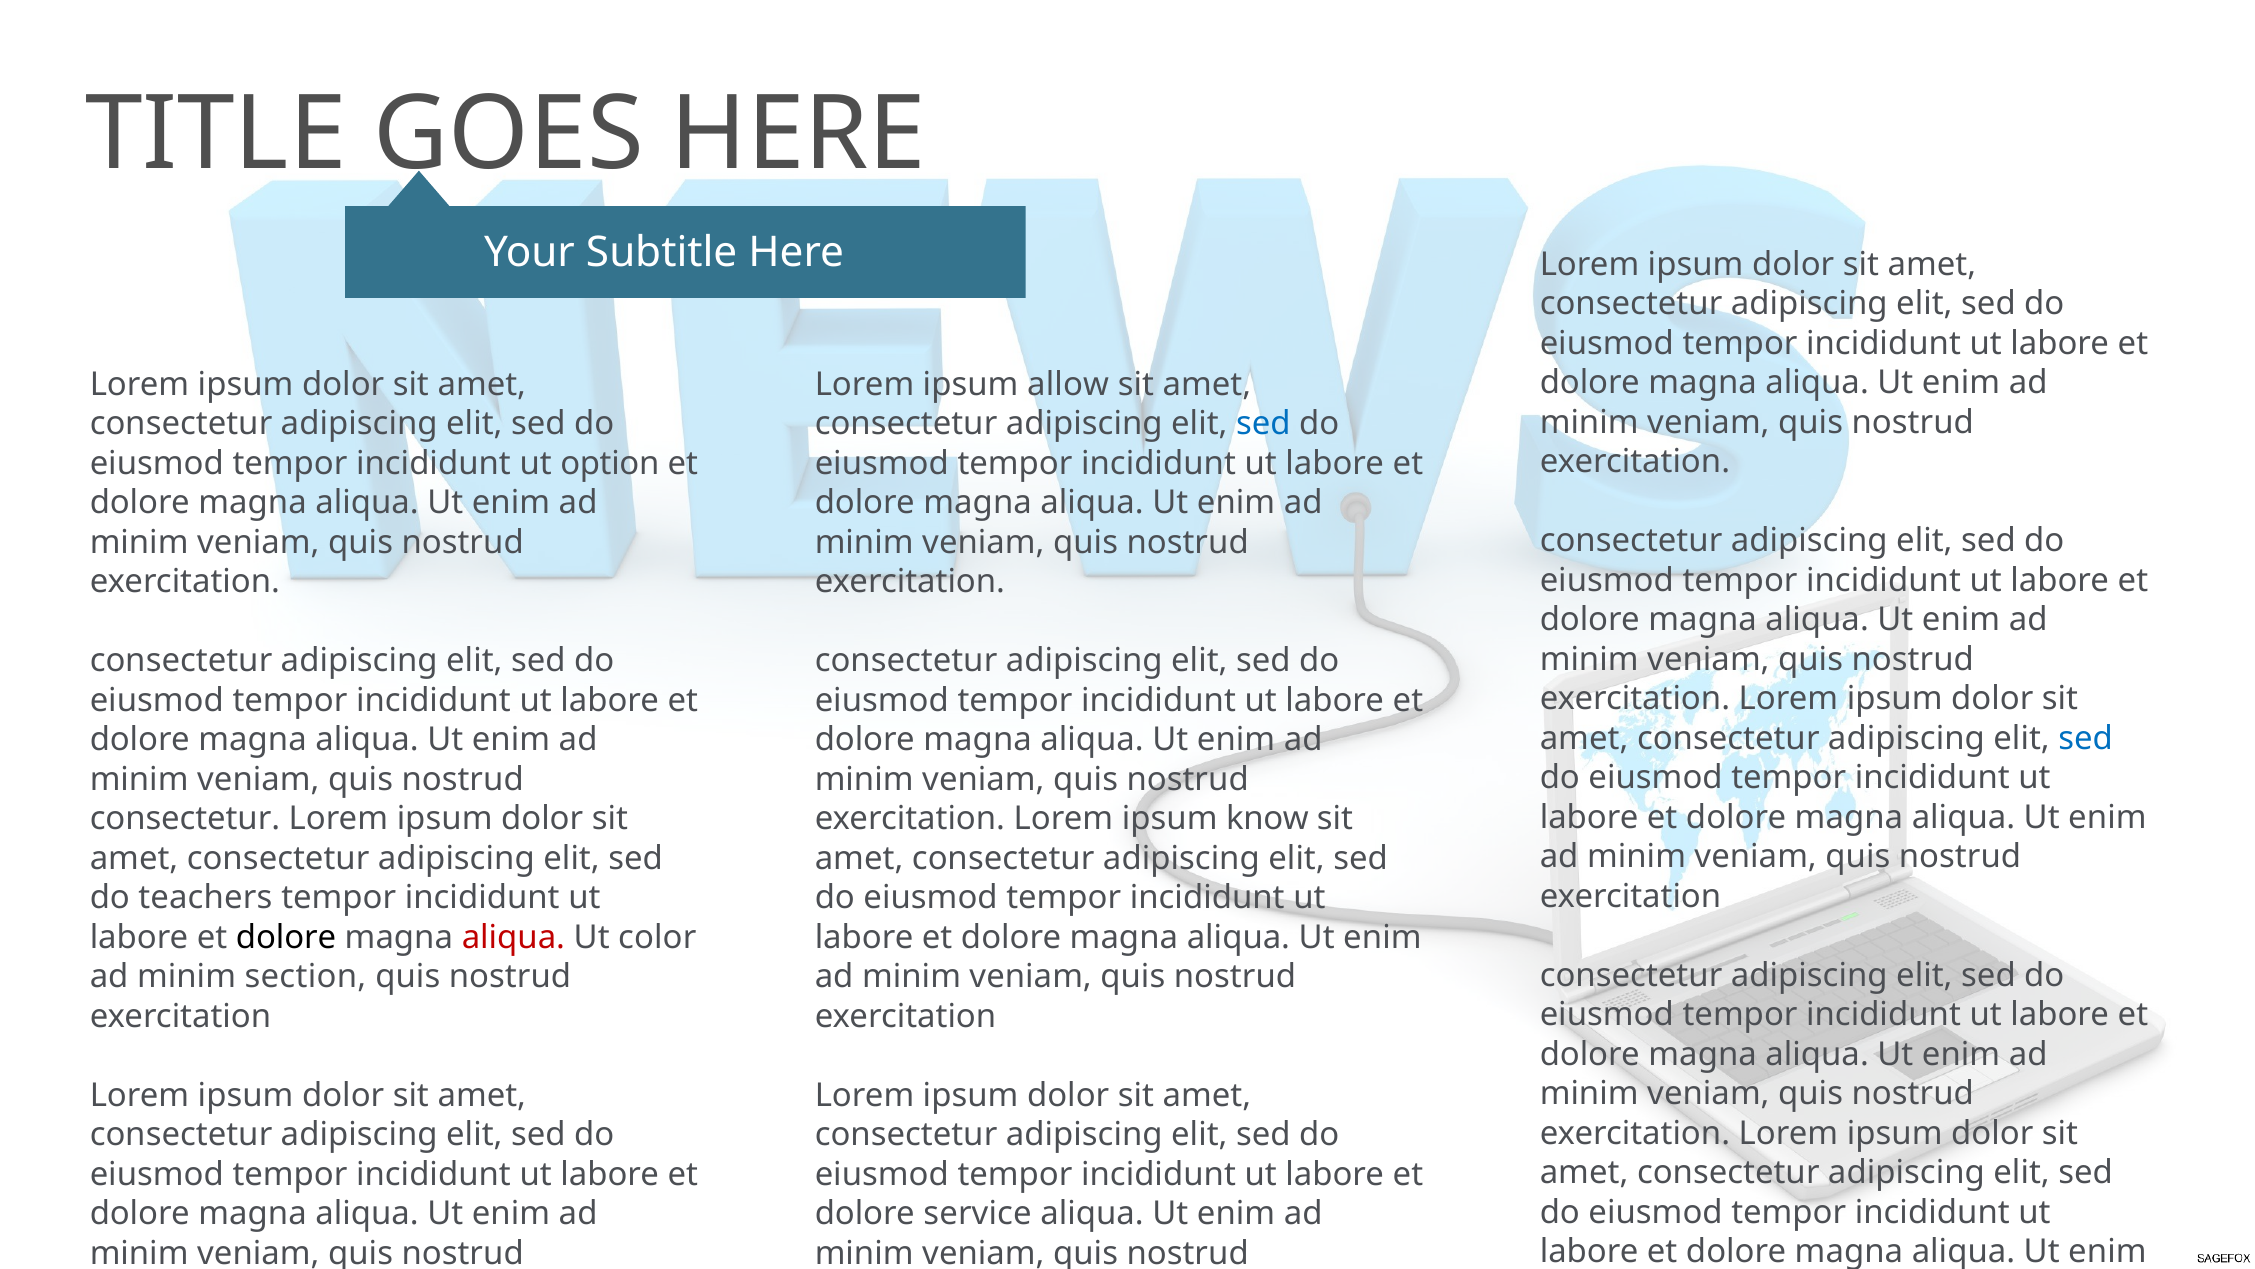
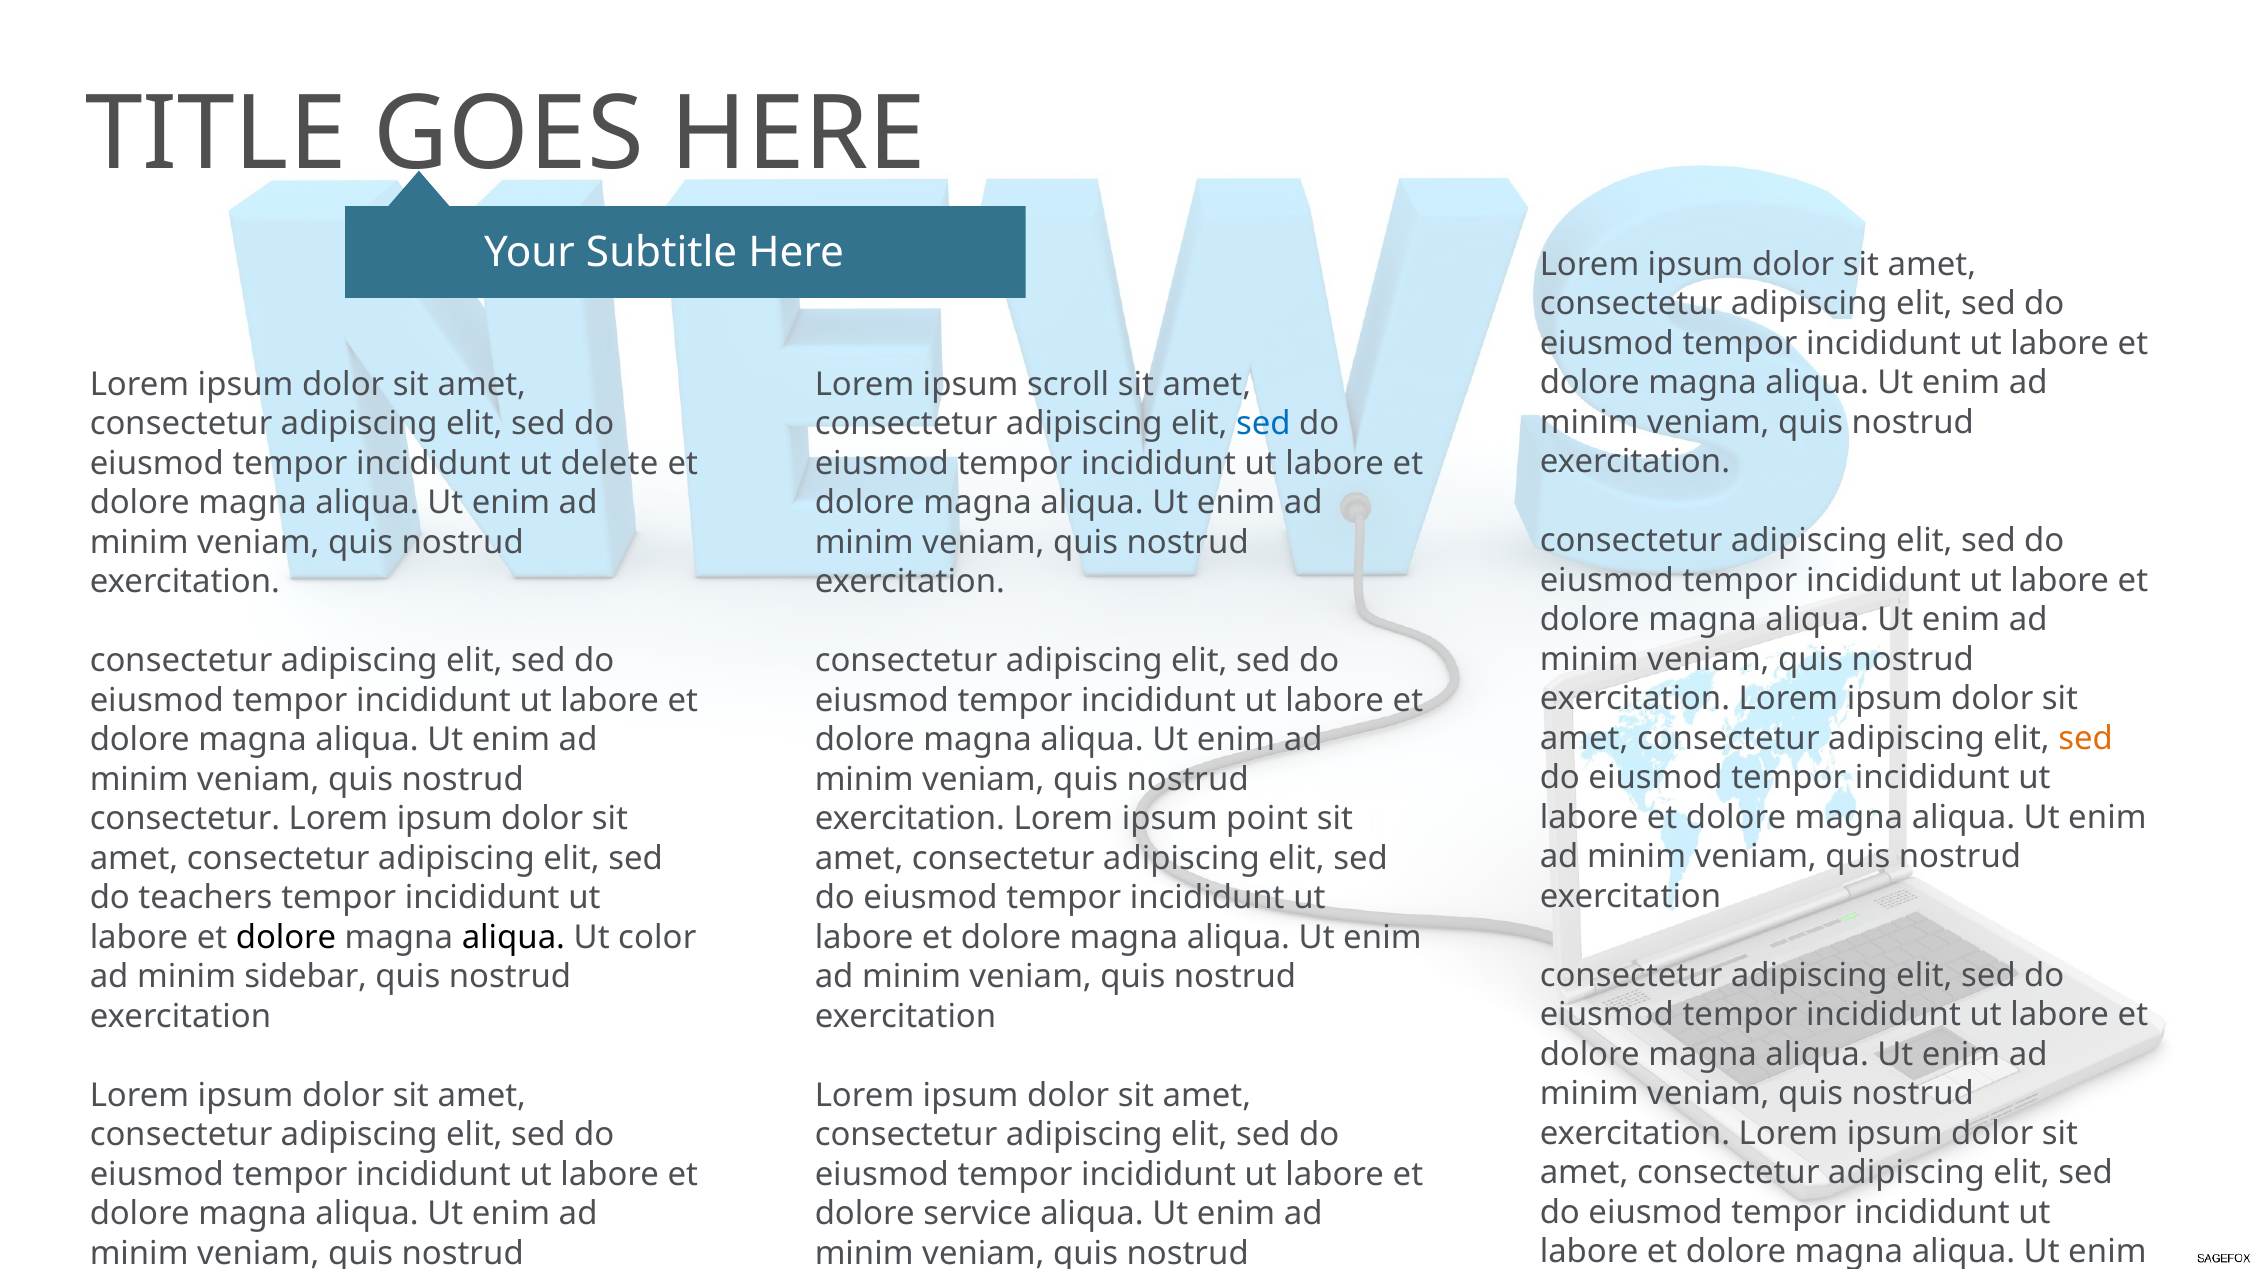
allow: allow -> scroll
option: option -> delete
sed at (2086, 738) colour: blue -> orange
know: know -> point
aliqua at (513, 937) colour: red -> black
section: section -> sidebar
